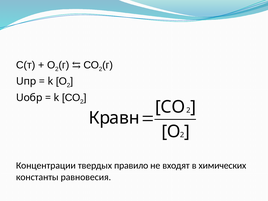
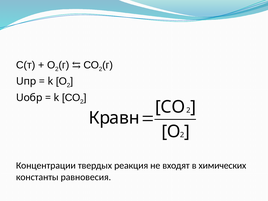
правило: правило -> реакция
